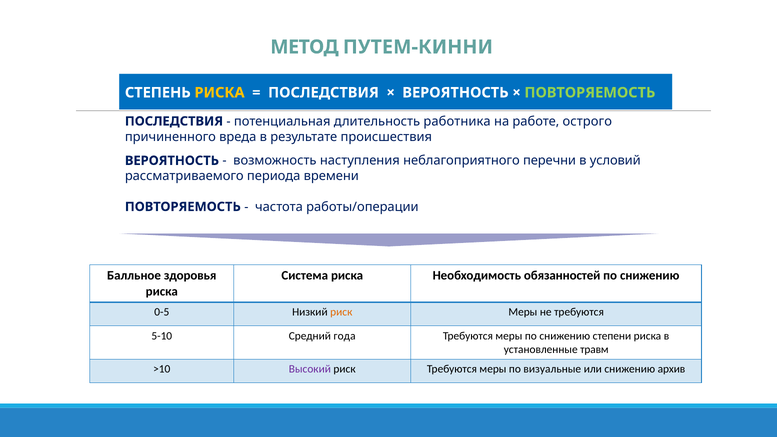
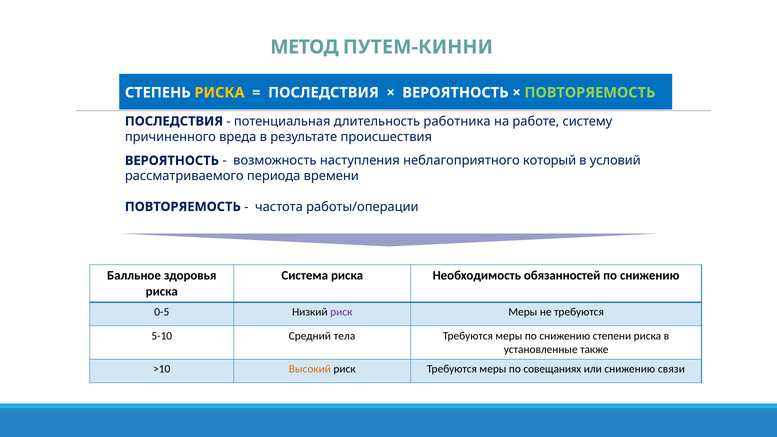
острого: острого -> систему
перечни: перечни -> который
риск at (341, 312) colour: orange -> purple
года: года -> тела
травм: травм -> также
Высокий colour: purple -> orange
визуальные: визуальные -> совещаниях
архив: архив -> связи
